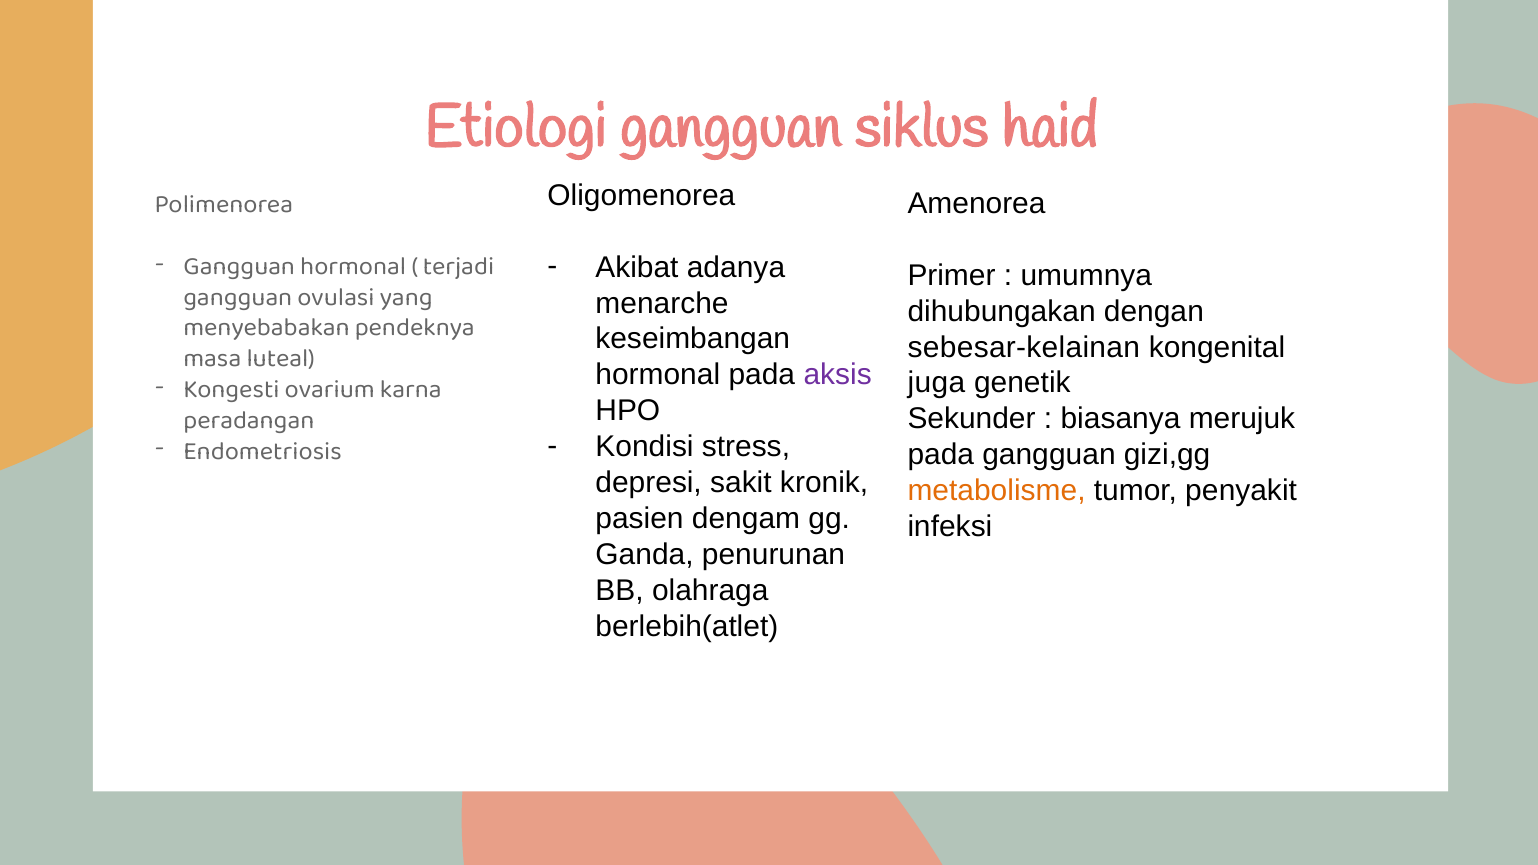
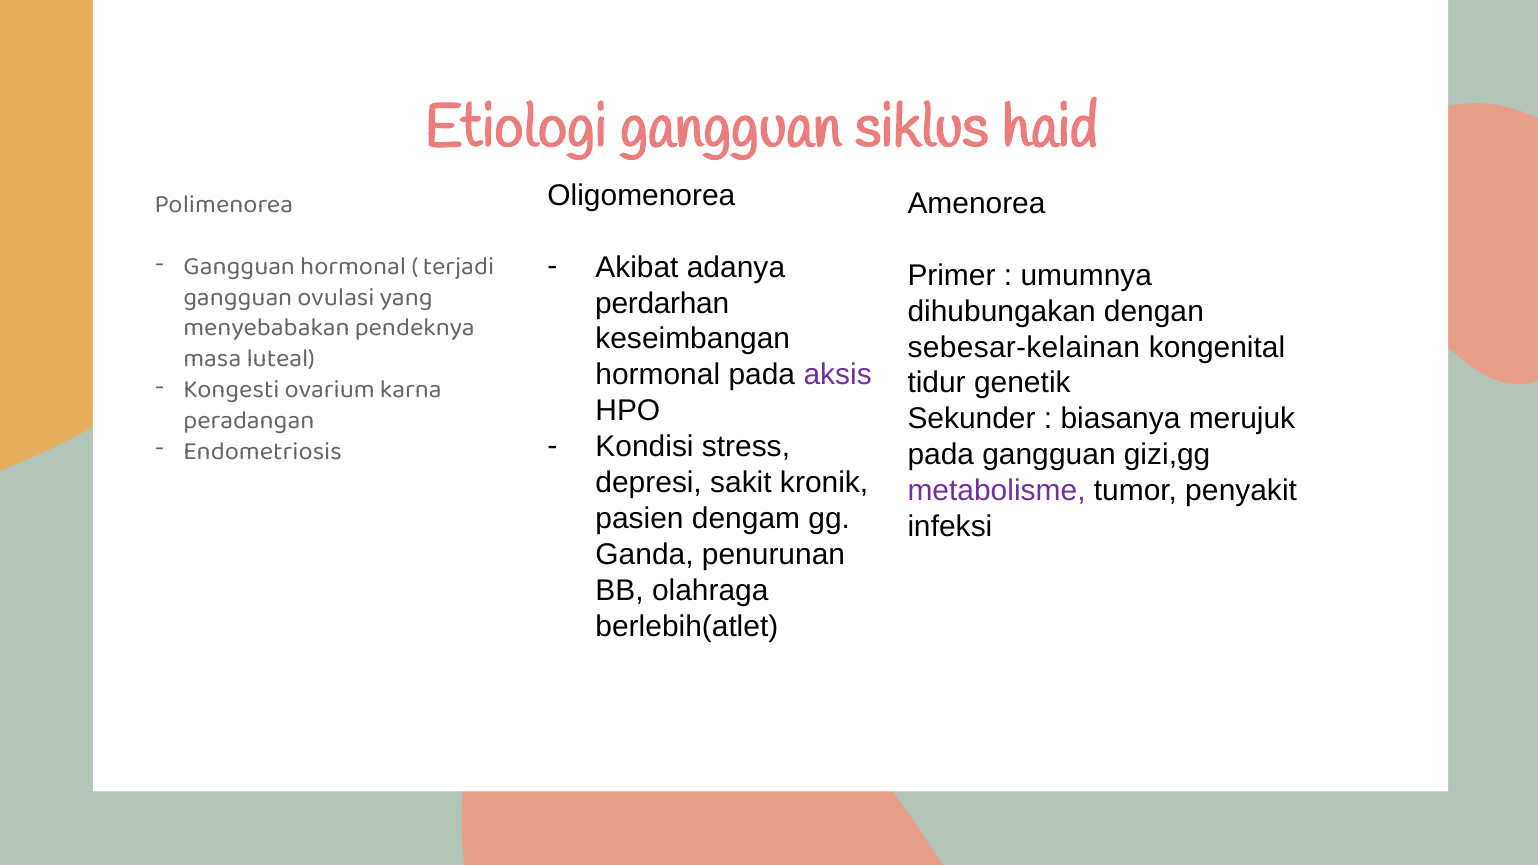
menarche: menarche -> perdarhan
juga: juga -> tidur
metabolisme colour: orange -> purple
